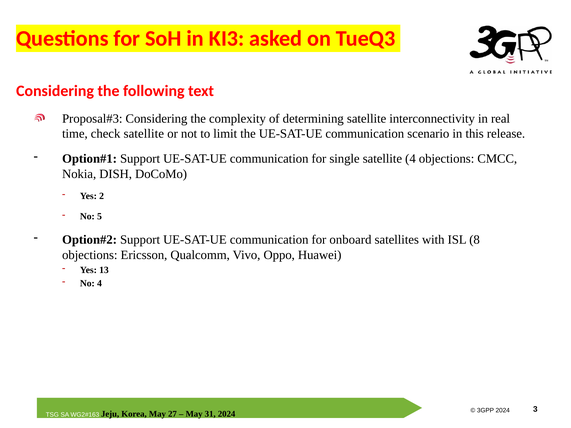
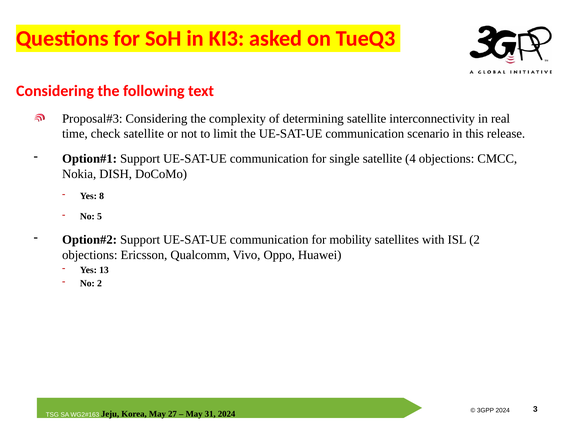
2: 2 -> 8
onboard: onboard -> mobility
ISL 8: 8 -> 2
No 4: 4 -> 2
